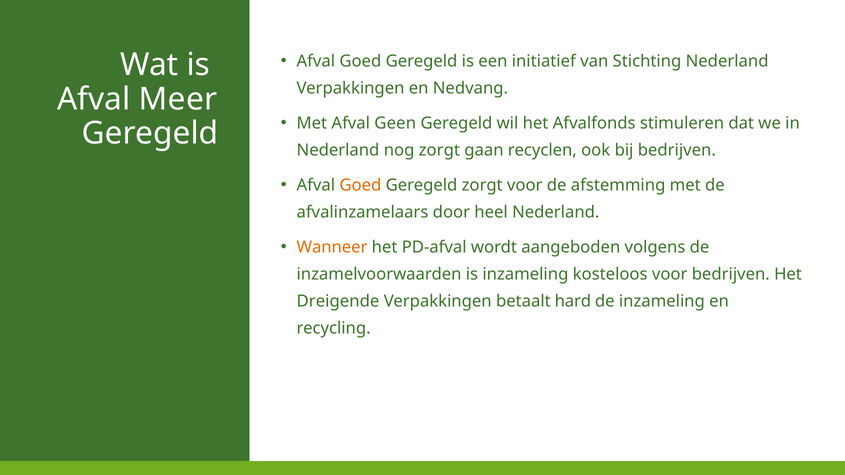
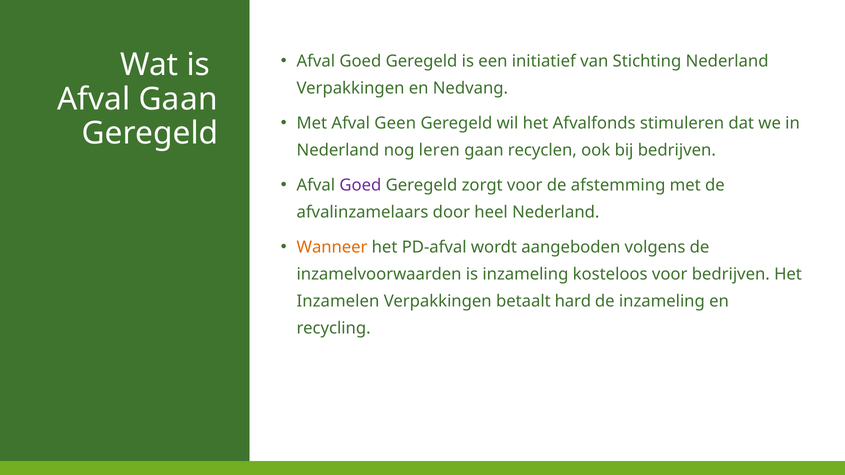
Afval Meer: Meer -> Gaan
nog zorgt: zorgt -> leren
Goed at (360, 185) colour: orange -> purple
Dreigende: Dreigende -> Inzamelen
